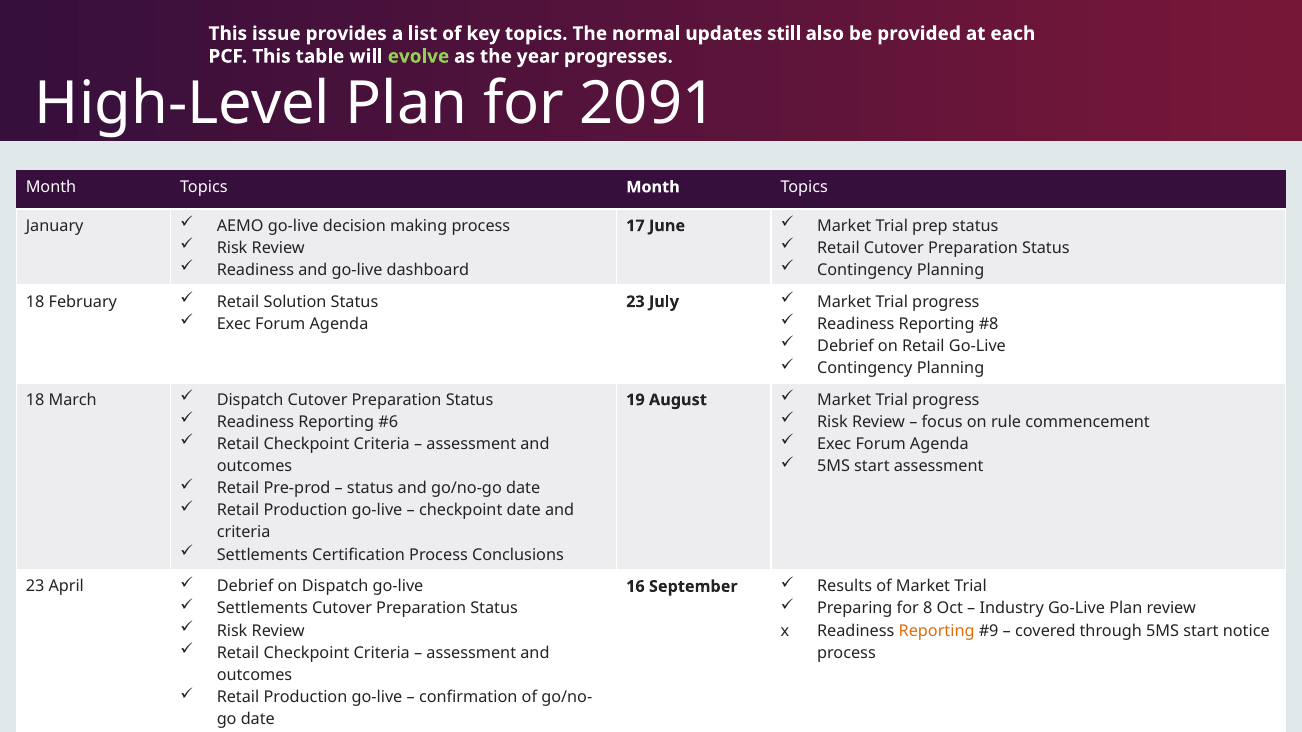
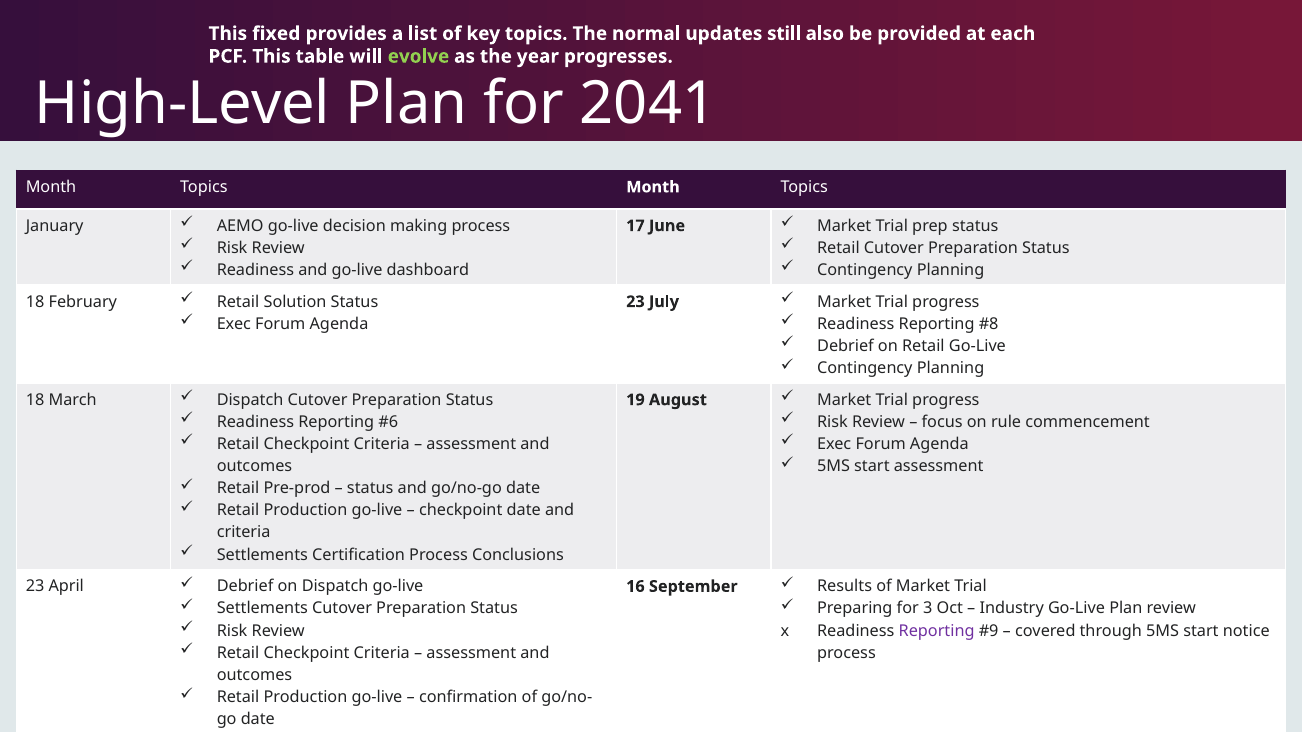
issue: issue -> fixed
2091: 2091 -> 2041
8: 8 -> 3
Reporting at (937, 631) colour: orange -> purple
